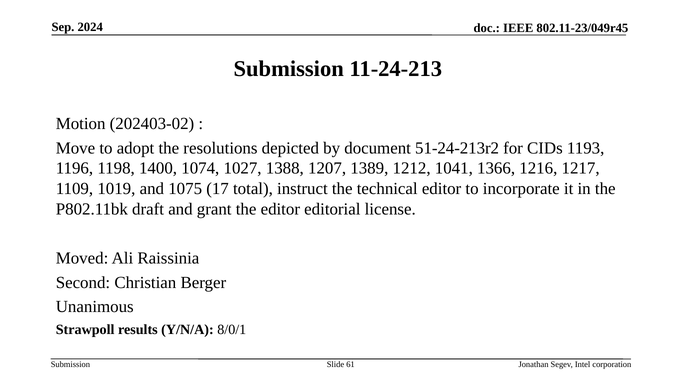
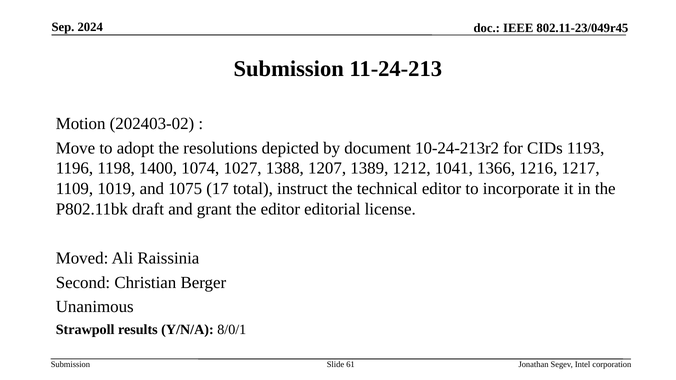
51-24-213r2: 51-24-213r2 -> 10-24-213r2
